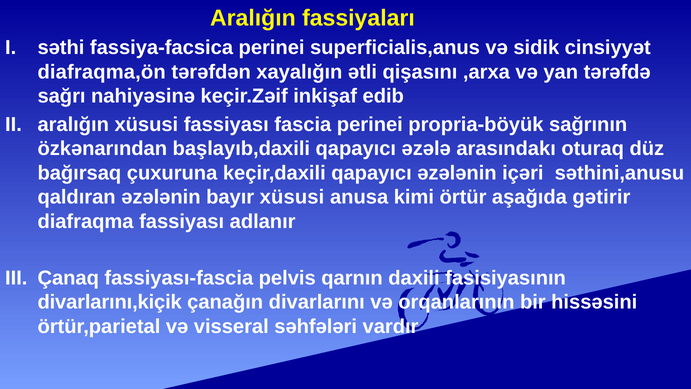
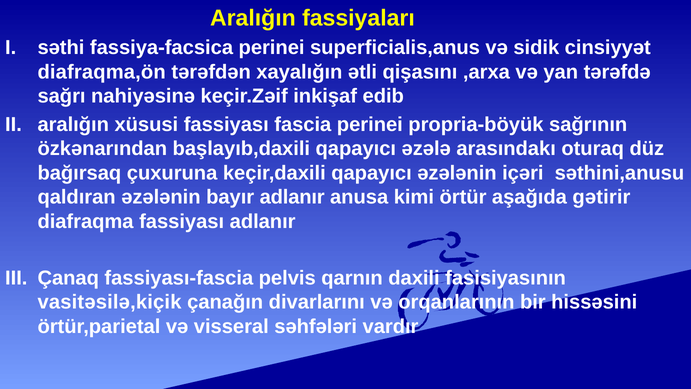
bayır xüsusi: xüsusi -> adlanır
divarlarını,kiçik: divarlarını,kiçik -> vasitəsilə,kiçik
